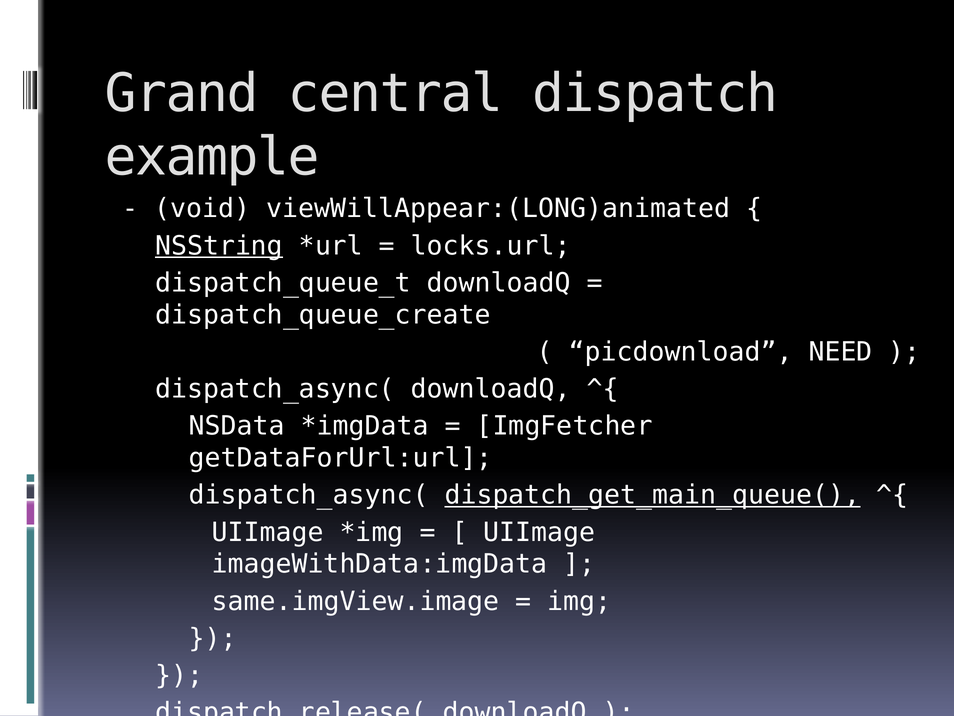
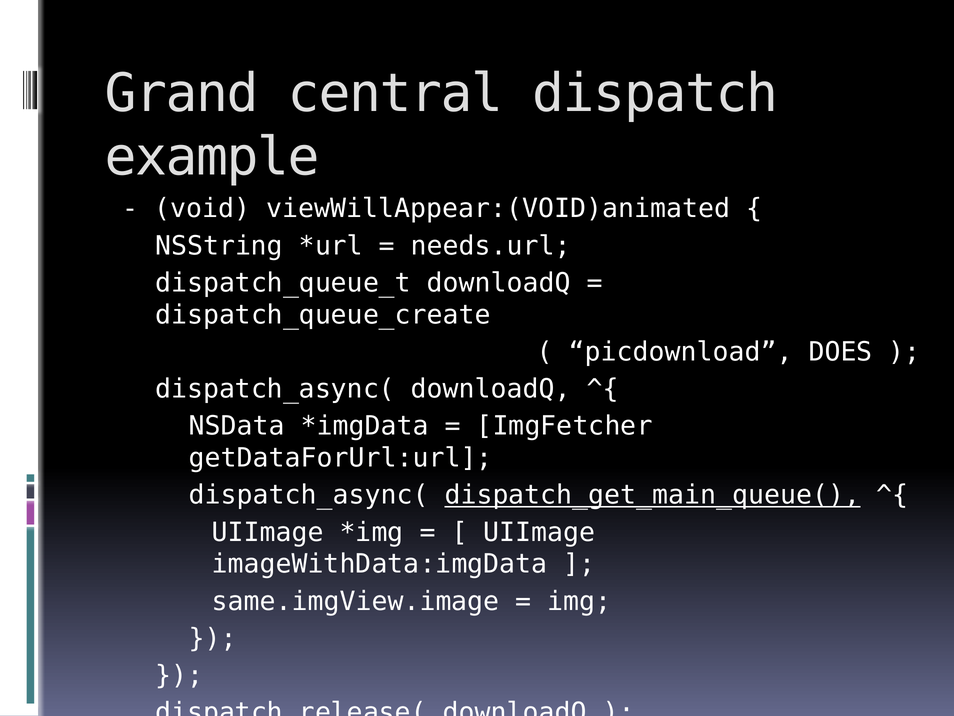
viewWillAppear:(LONG)animated: viewWillAppear:(LONG)animated -> viewWillAppear:(VOID)animated
NSString underline: present -> none
locks.url: locks.url -> needs.url
NEED: NEED -> DOES
